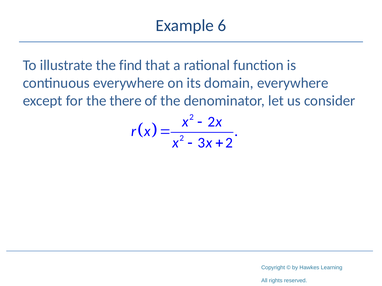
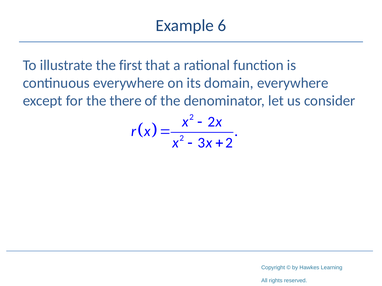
find: find -> first
